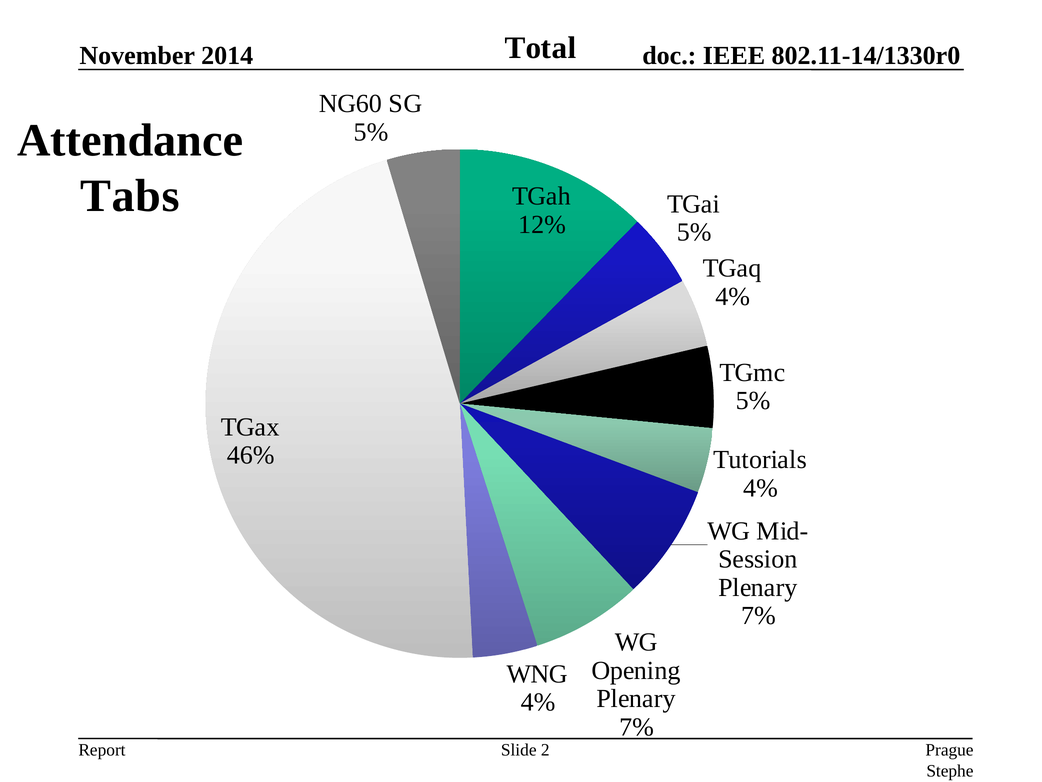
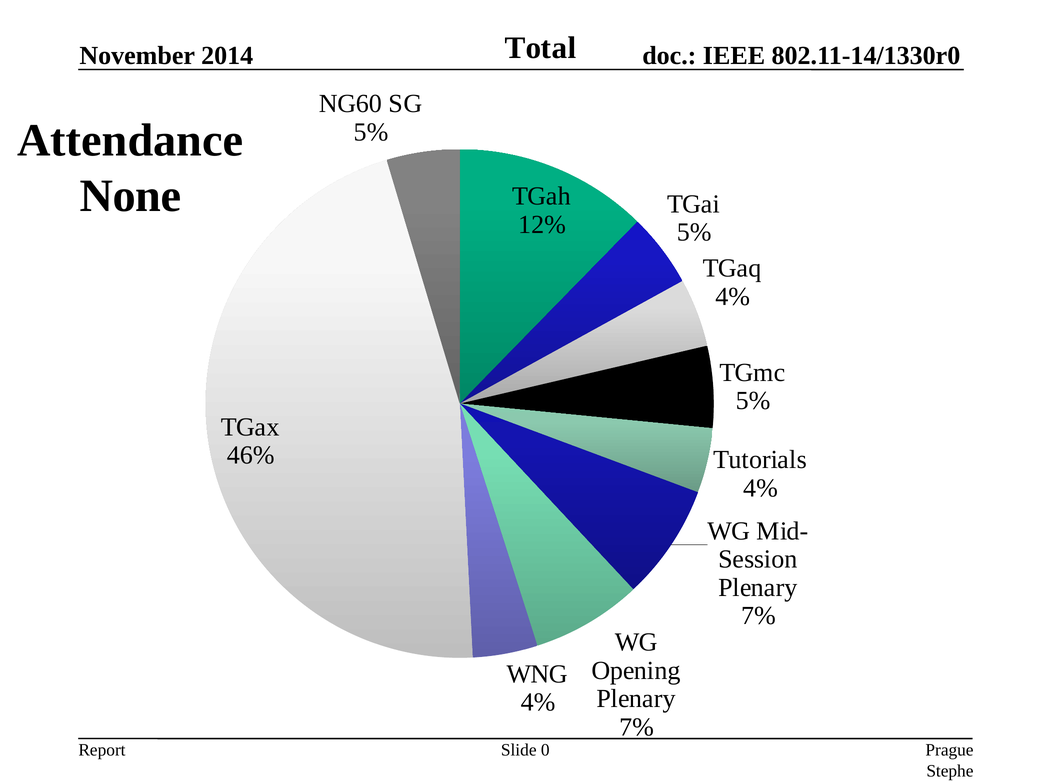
Tabs: Tabs -> None
2: 2 -> 0
